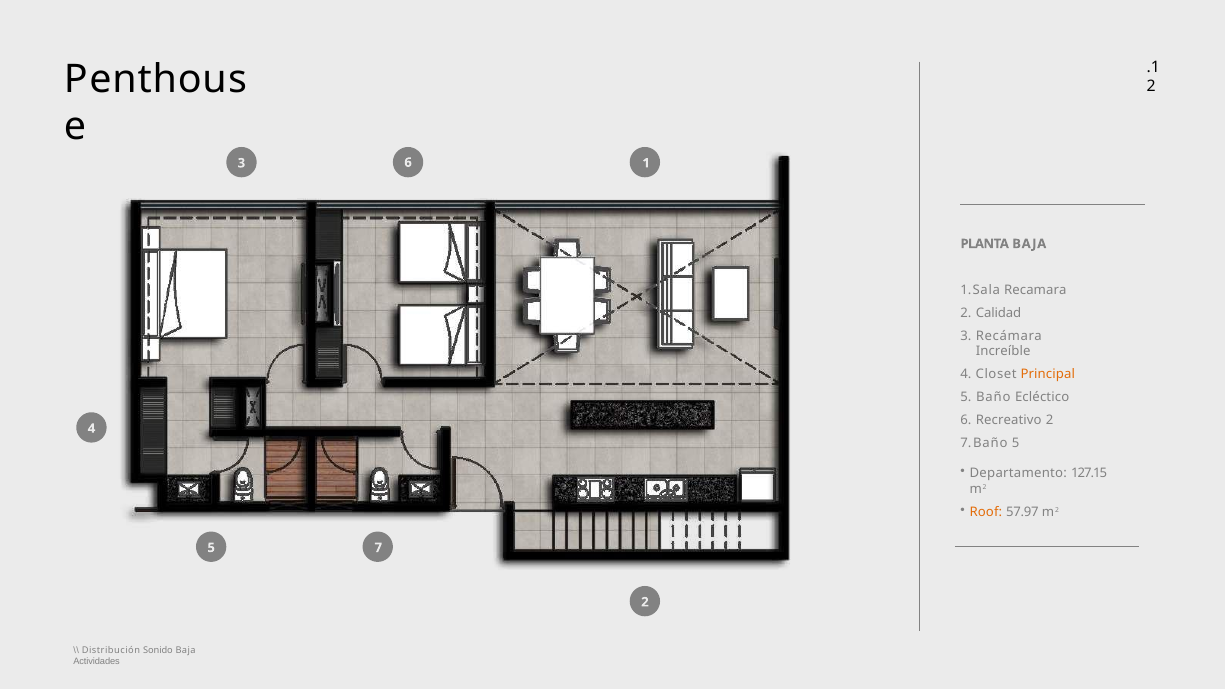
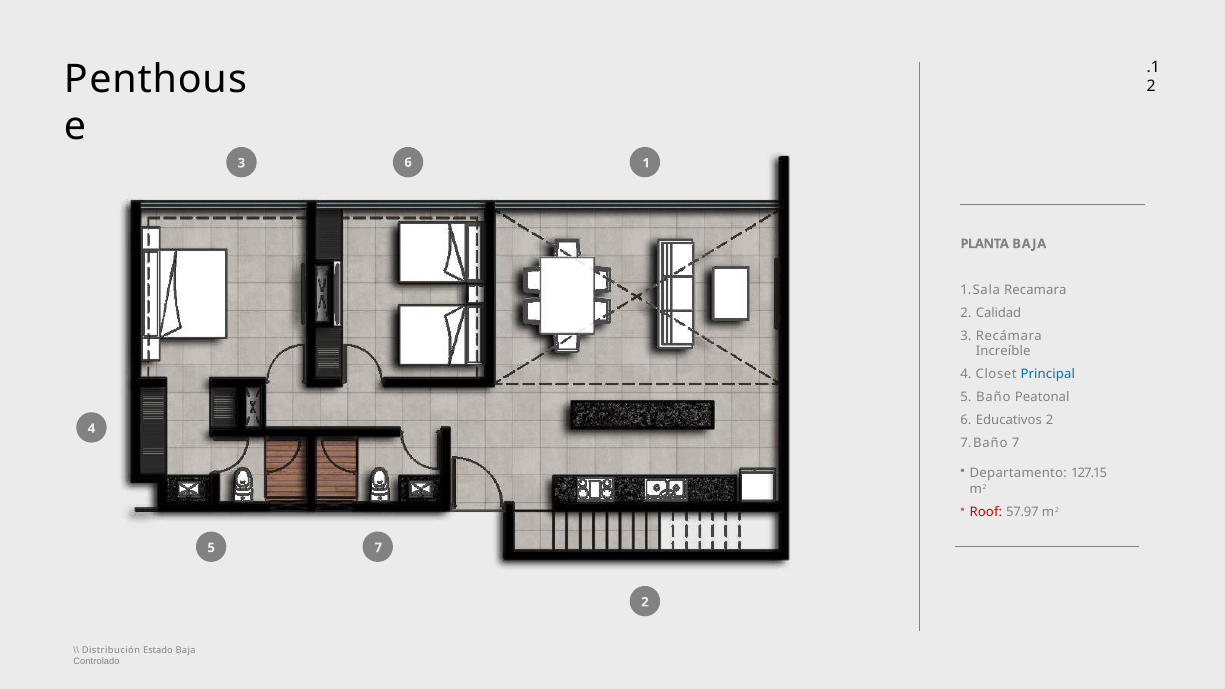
Principal colour: orange -> blue
Ecléctico: Ecléctico -> Peatonal
Recreativo: Recreativo -> Educativos
5 at (1016, 443): 5 -> 7
Roof colour: orange -> red
Sonido: Sonido -> Estado
Actividades: Actividades -> Controlado
